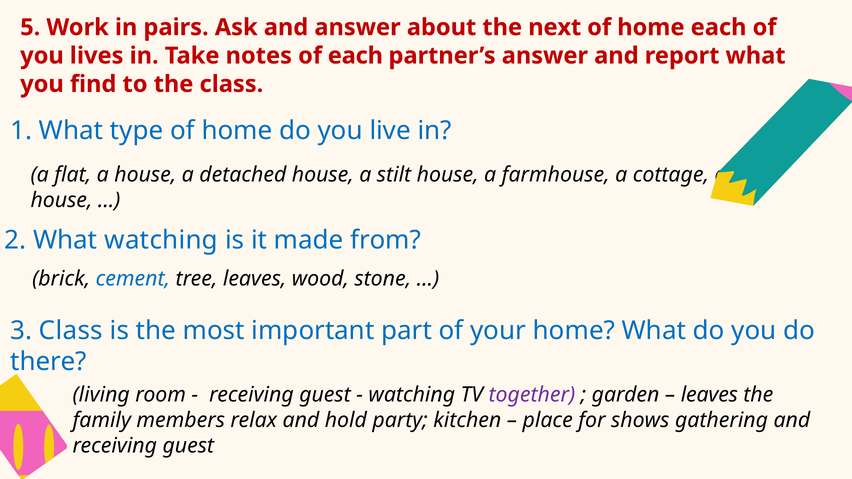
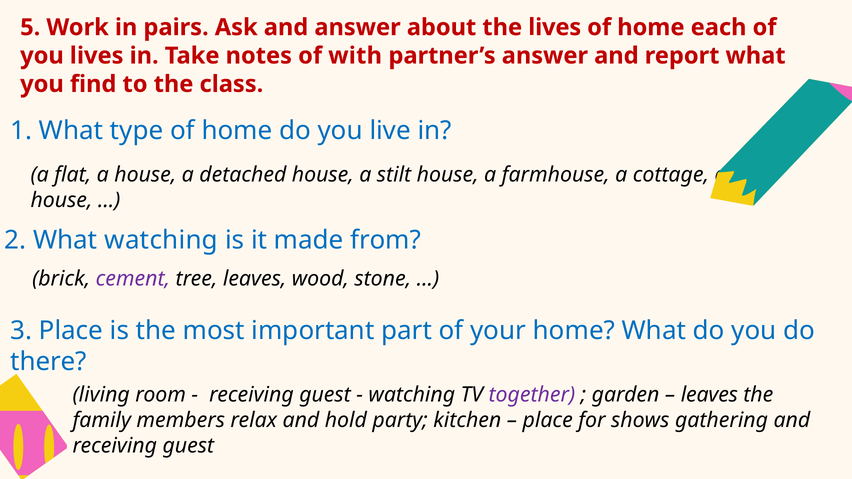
the next: next -> lives
of each: each -> with
cement colour: blue -> purple
3 Class: Class -> Place
